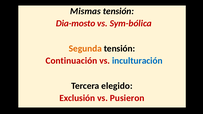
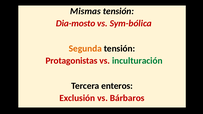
Continuación: Continuación -> Protagonistas
inculturación colour: blue -> green
elegido: elegido -> enteros
Pusieron: Pusieron -> Bárbaros
